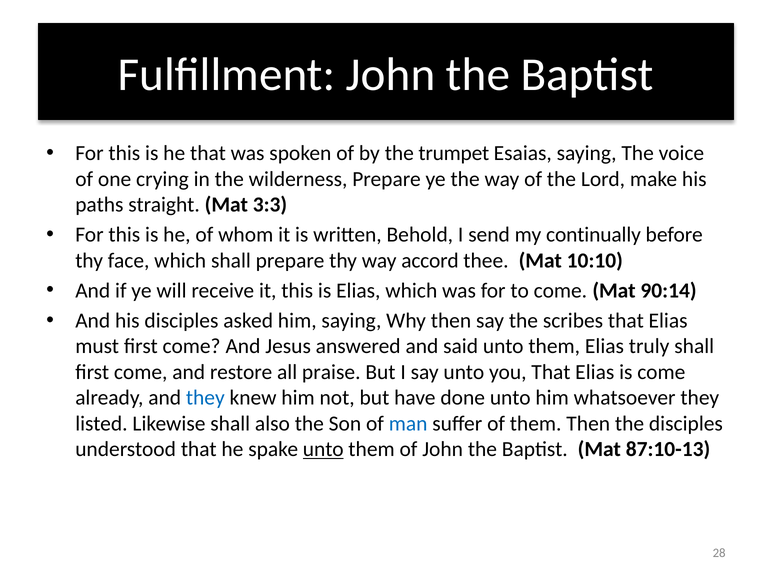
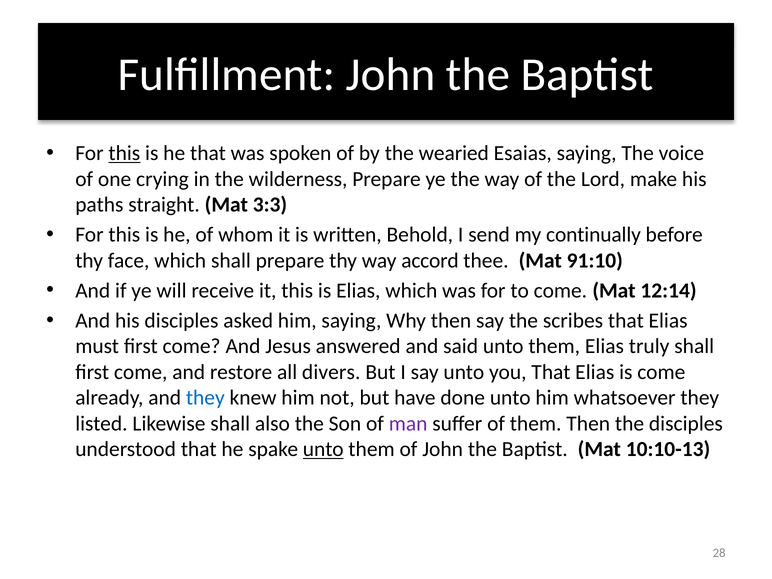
this at (124, 153) underline: none -> present
trumpet: trumpet -> wearied
10:10: 10:10 -> 91:10
90:14: 90:14 -> 12:14
praise: praise -> divers
man colour: blue -> purple
87:10-13: 87:10-13 -> 10:10-13
